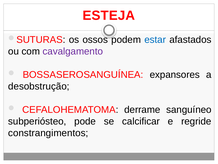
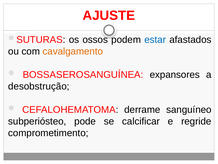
ESTEJA: ESTEJA -> AJUSTE
cavalgamento colour: purple -> orange
constrangimentos: constrangimentos -> comprometimento
